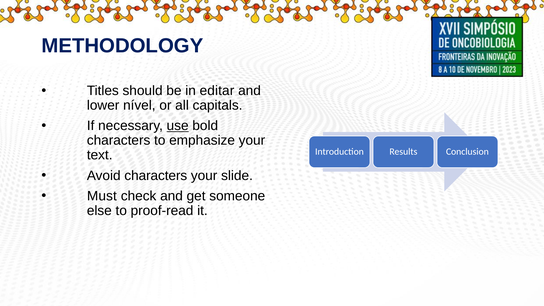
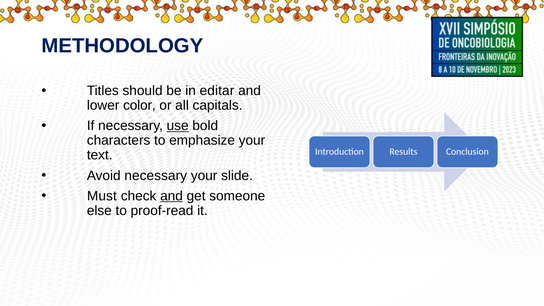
nível: nível -> color
Avoid characters: characters -> necessary
and at (172, 196) underline: none -> present
